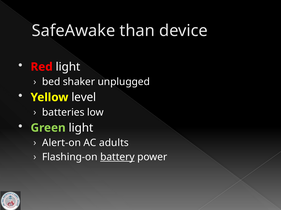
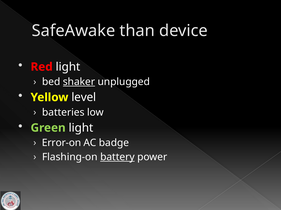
shaker underline: none -> present
Alert-on: Alert-on -> Error-on
adults: adults -> badge
